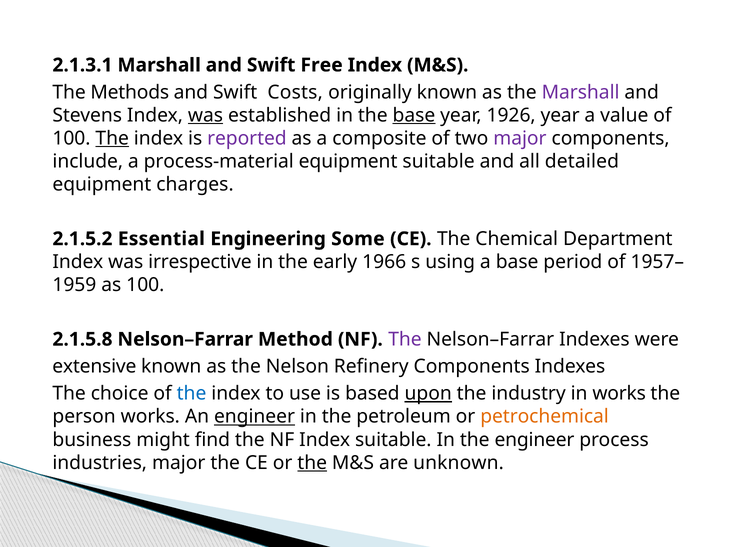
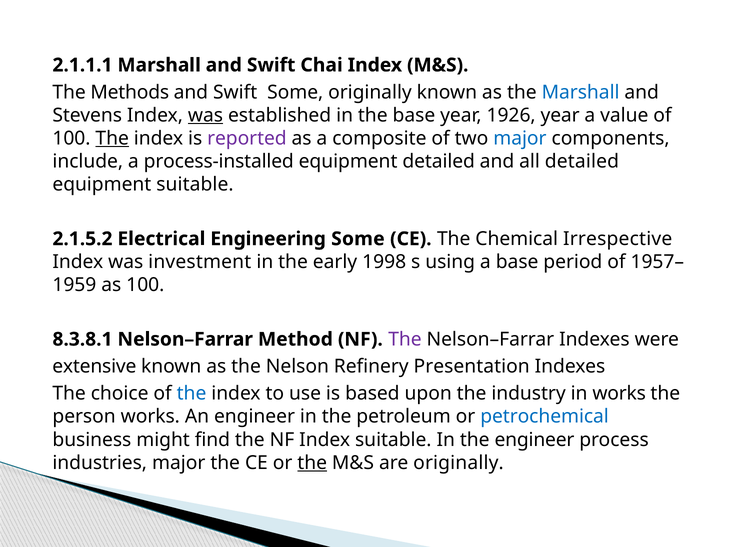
2.1.3.1: 2.1.3.1 -> 2.1.1.1
Free: Free -> Chai
Swift Costs: Costs -> Some
Marshall at (581, 92) colour: purple -> blue
base at (414, 115) underline: present -> none
major at (520, 139) colour: purple -> blue
process-material: process-material -> process-installed
equipment suitable: suitable -> detailed
equipment charges: charges -> suitable
Essential: Essential -> Electrical
Department: Department -> Irrespective
irrespective: irrespective -> investment
1966: 1966 -> 1998
2.1.5.8: 2.1.5.8 -> 8.3.8.1
Refinery Components: Components -> Presentation
upon underline: present -> none
engineer at (255, 417) underline: present -> none
petrochemical colour: orange -> blue
are unknown: unknown -> originally
